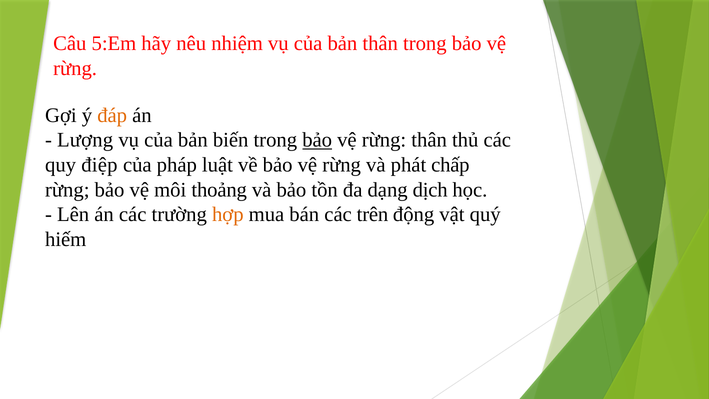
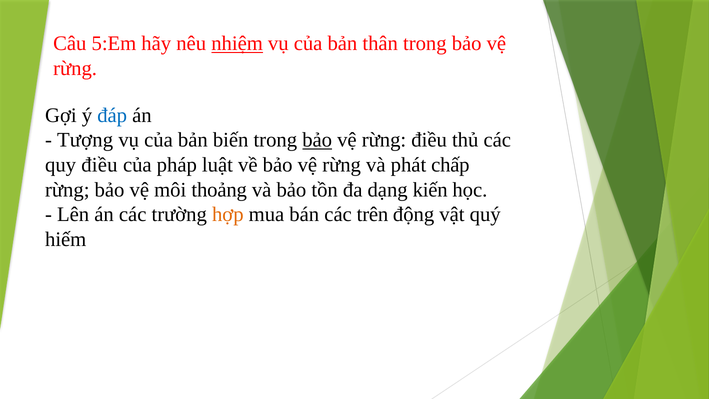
nhiệm underline: none -> present
đáp colour: orange -> blue
Lượng: Lượng -> Tượng
rừng thân: thân -> điều
quy điệp: điệp -> điều
dịch: dịch -> kiến
